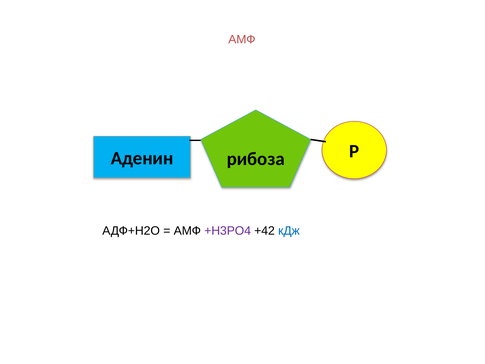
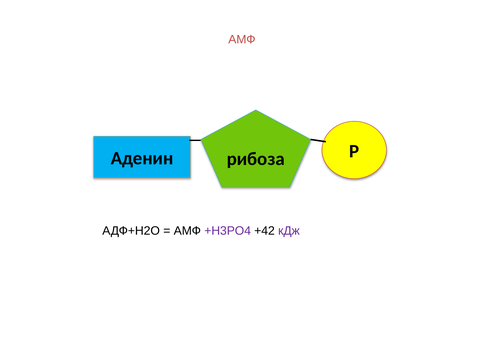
кДж colour: blue -> purple
